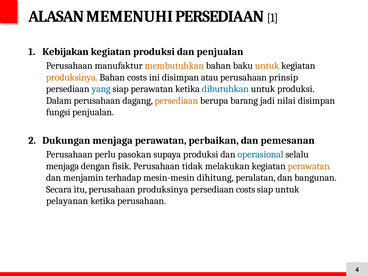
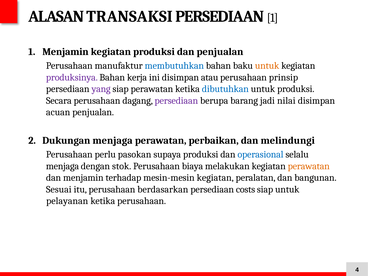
MEMENUHI: MEMENUHI -> TRANSAKSI
1 Kebijakan: Kebijakan -> Menjamin
membutuhkan colour: orange -> blue
produksinya at (72, 77) colour: orange -> purple
Bahan costs: costs -> kerja
yang colour: blue -> purple
Dalam: Dalam -> Secara
persediaan at (176, 101) colour: orange -> purple
fungsi: fungsi -> acuan
pemesanan: pemesanan -> melindungi
fisik: fisik -> stok
tidak: tidak -> biaya
mesin-mesin dihitung: dihitung -> kegiatan
Secara: Secara -> Sesuai
perusahaan produksinya: produksinya -> berdasarkan
